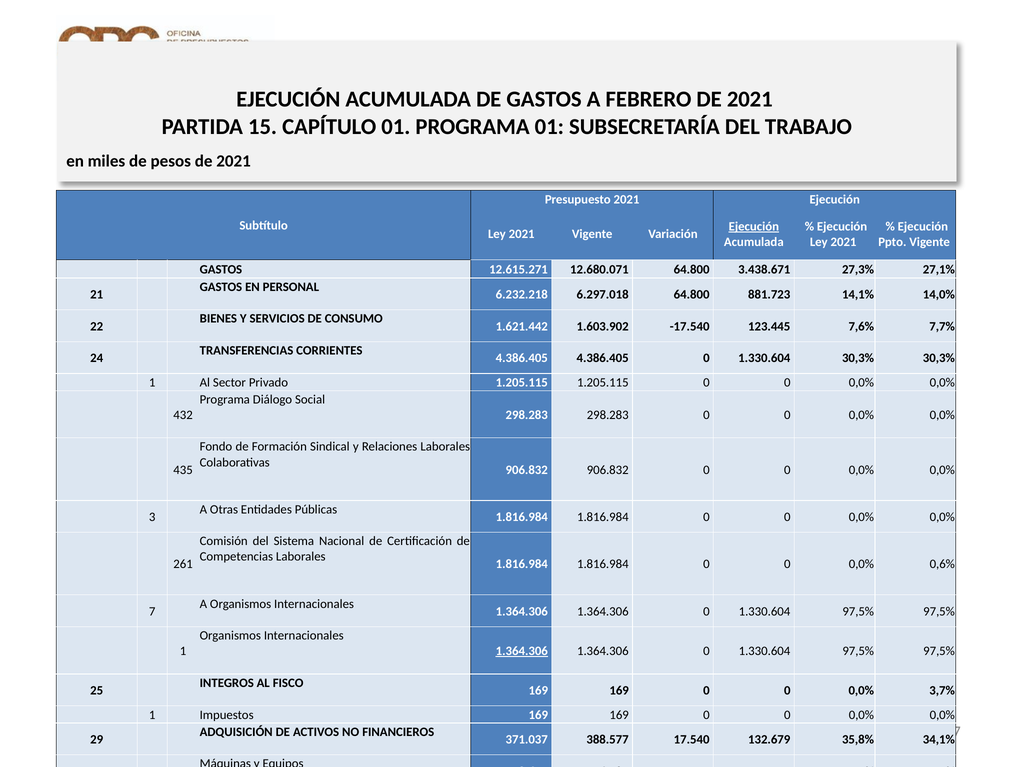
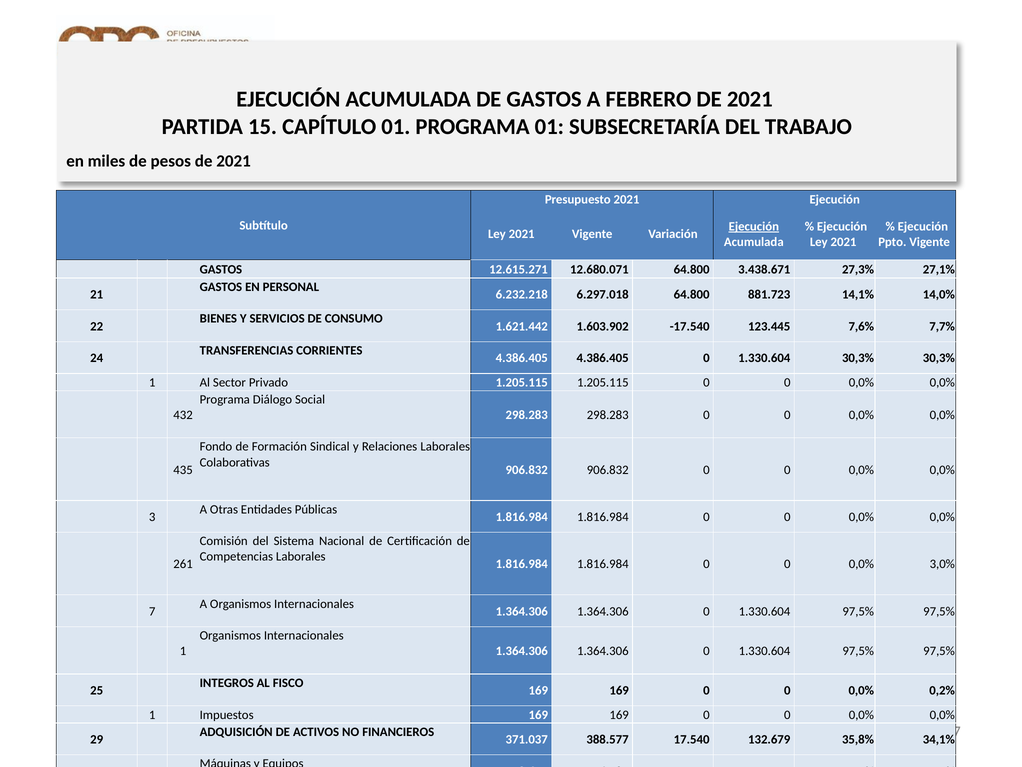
0,6%: 0,6% -> 3,0%
1.364.306 at (522, 651) underline: present -> none
3,7%: 3,7% -> 0,2%
